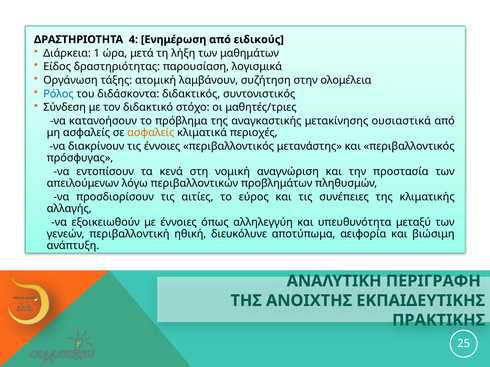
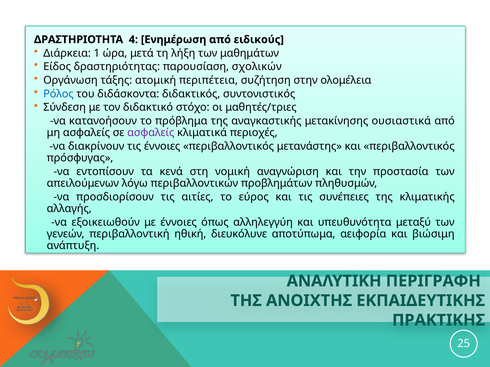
λογισμικά: λογισμικά -> σχολικών
λαμβάνουν: λαμβάνουν -> περιπέτεια
ασφαλείς at (151, 133) colour: orange -> purple
